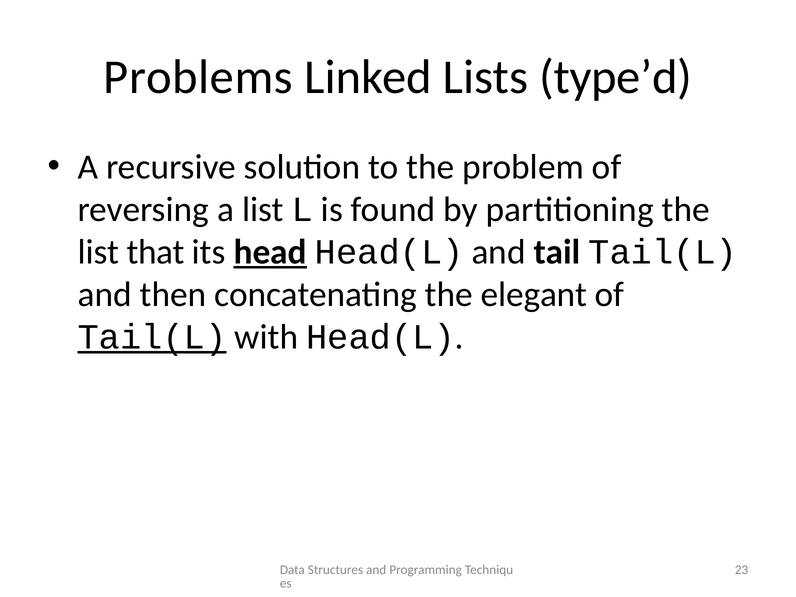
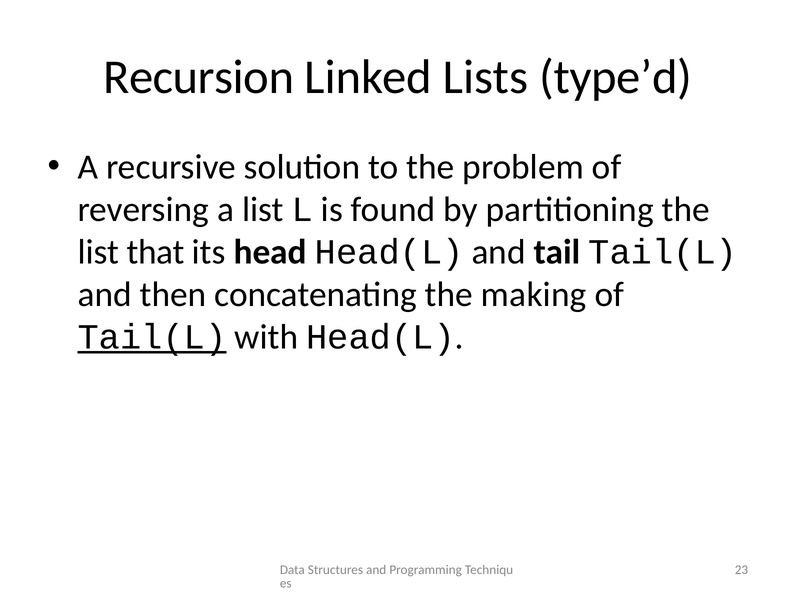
Problems: Problems -> Recursion
head underline: present -> none
elegant: elegant -> making
